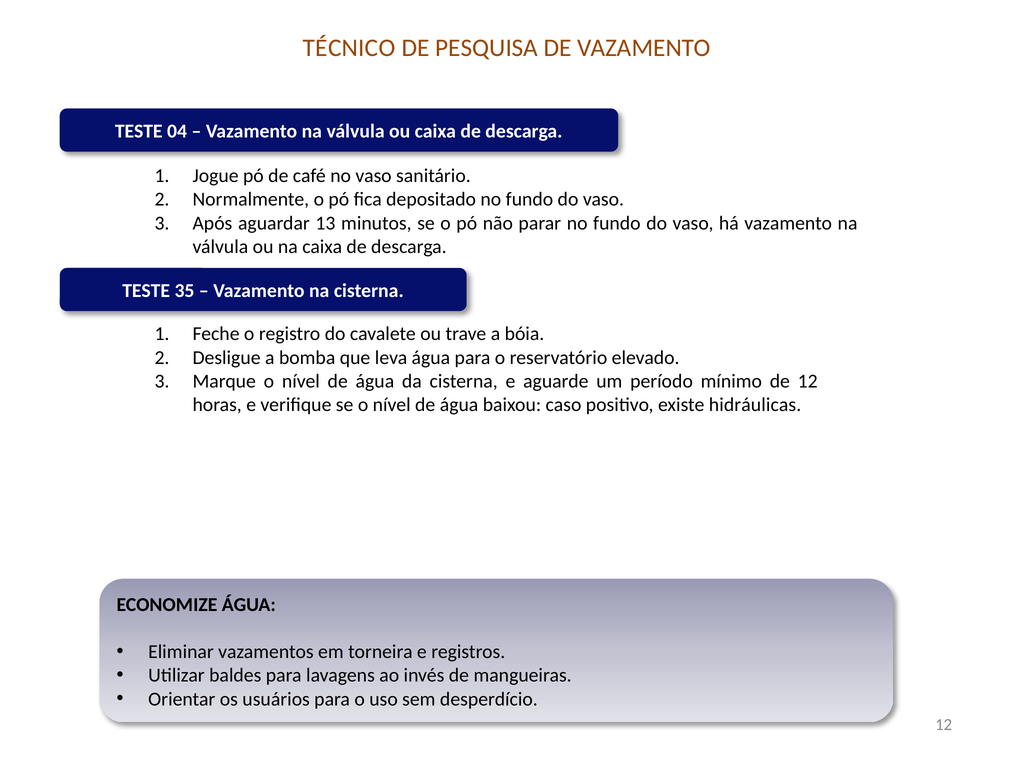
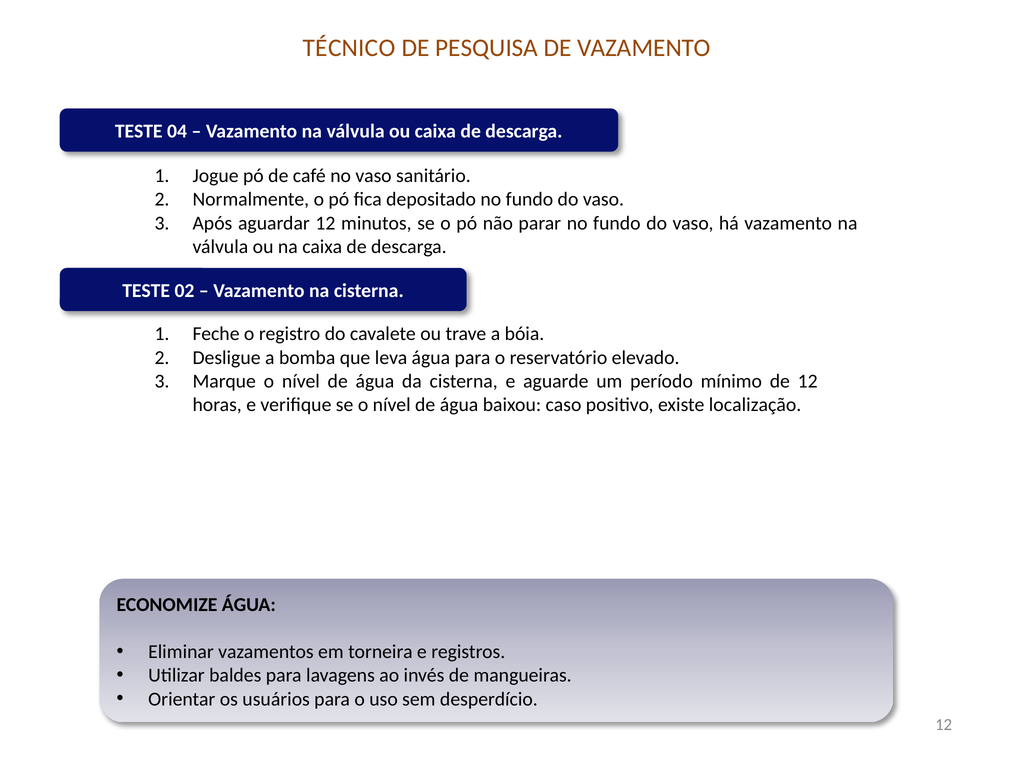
aguardar 13: 13 -> 12
35: 35 -> 02
hidráulicas: hidráulicas -> localização
